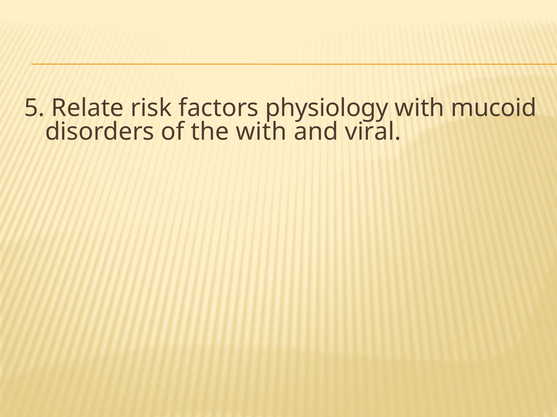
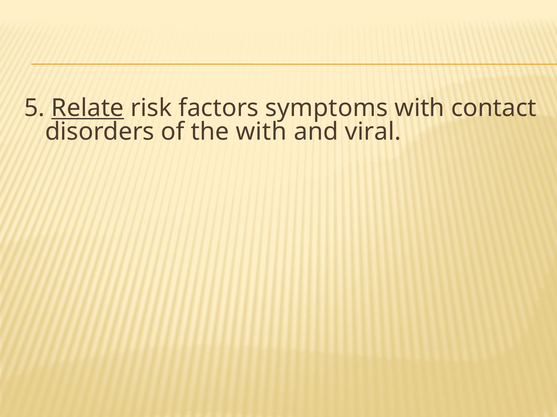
Relate underline: none -> present
physiology: physiology -> symptoms
mucoid: mucoid -> contact
